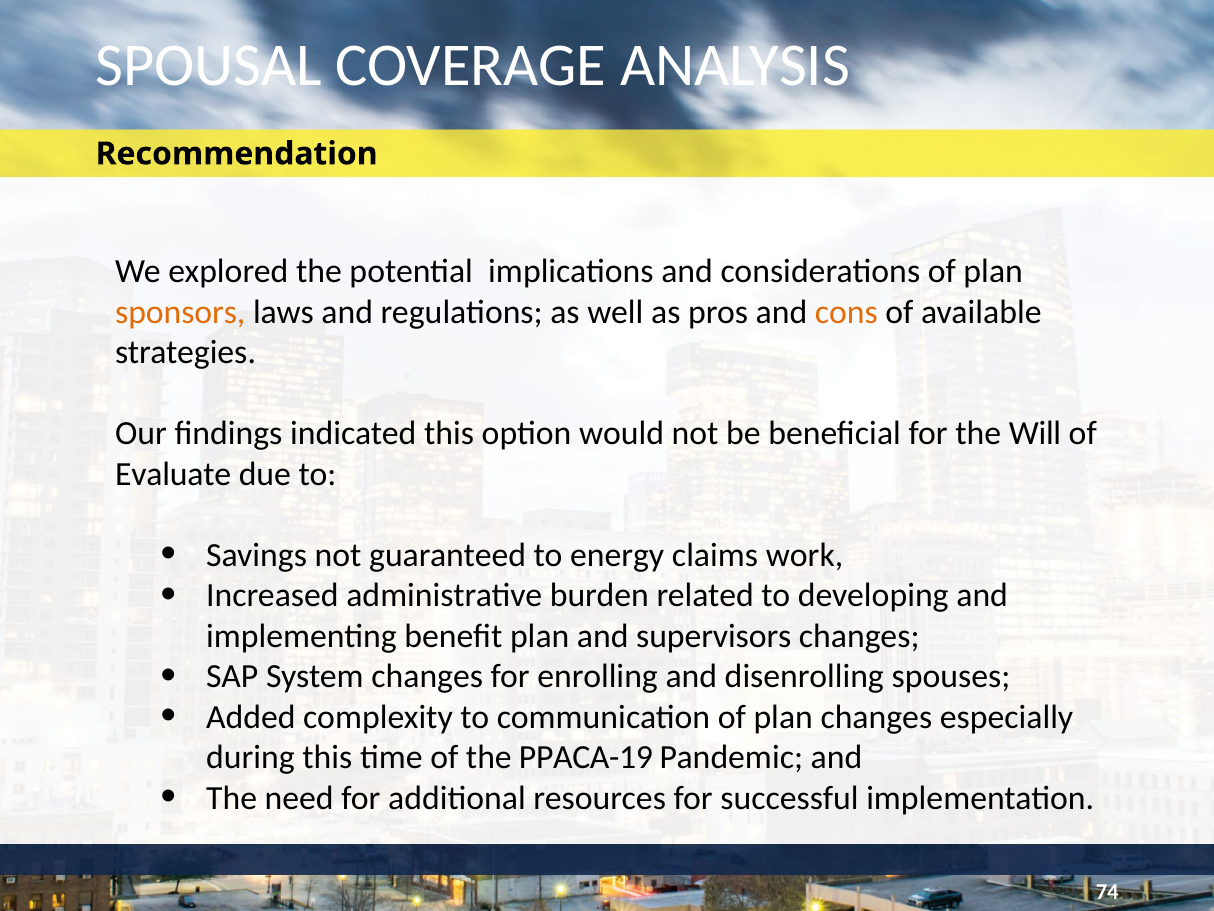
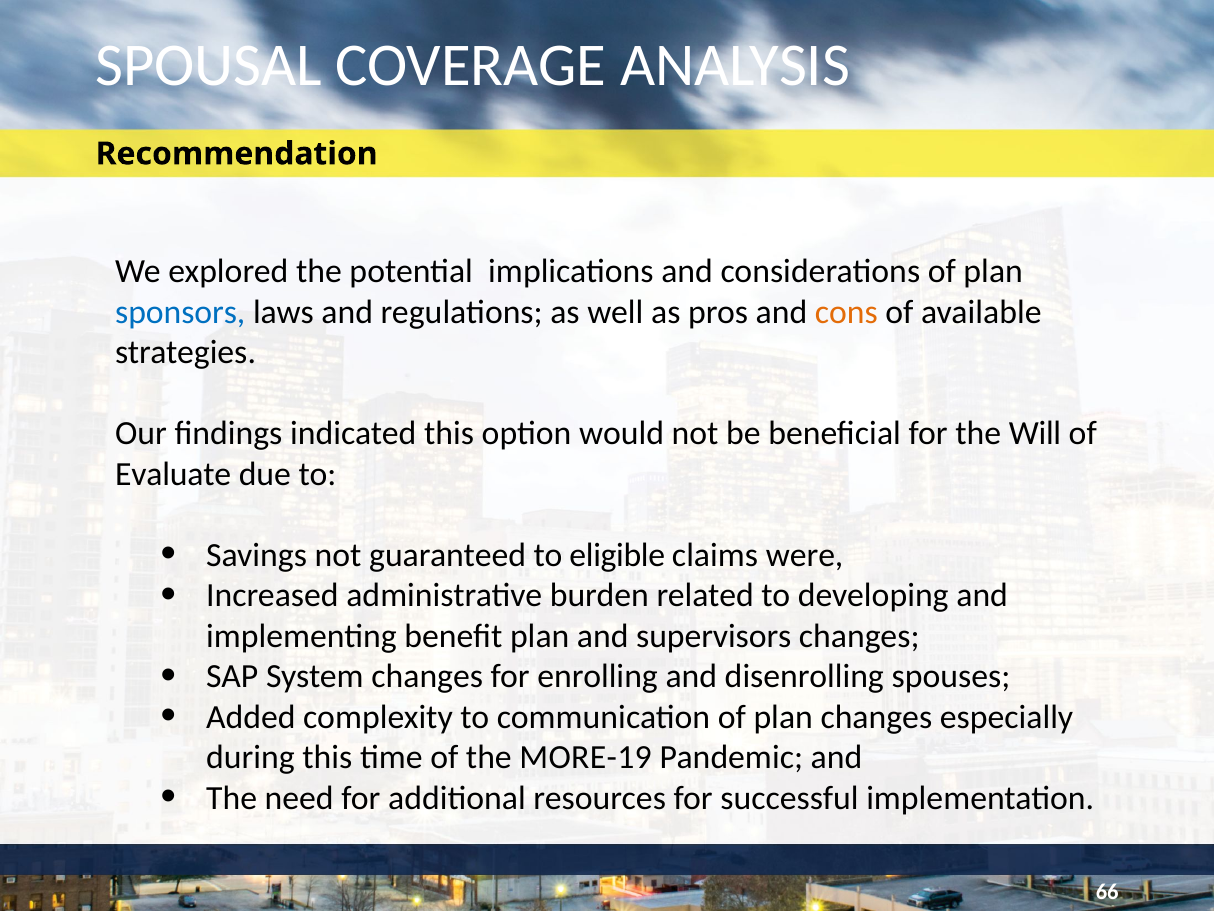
sponsors colour: orange -> blue
energy: energy -> eligible
work: work -> were
PPACA-19: PPACA-19 -> MORE-19
74: 74 -> 66
